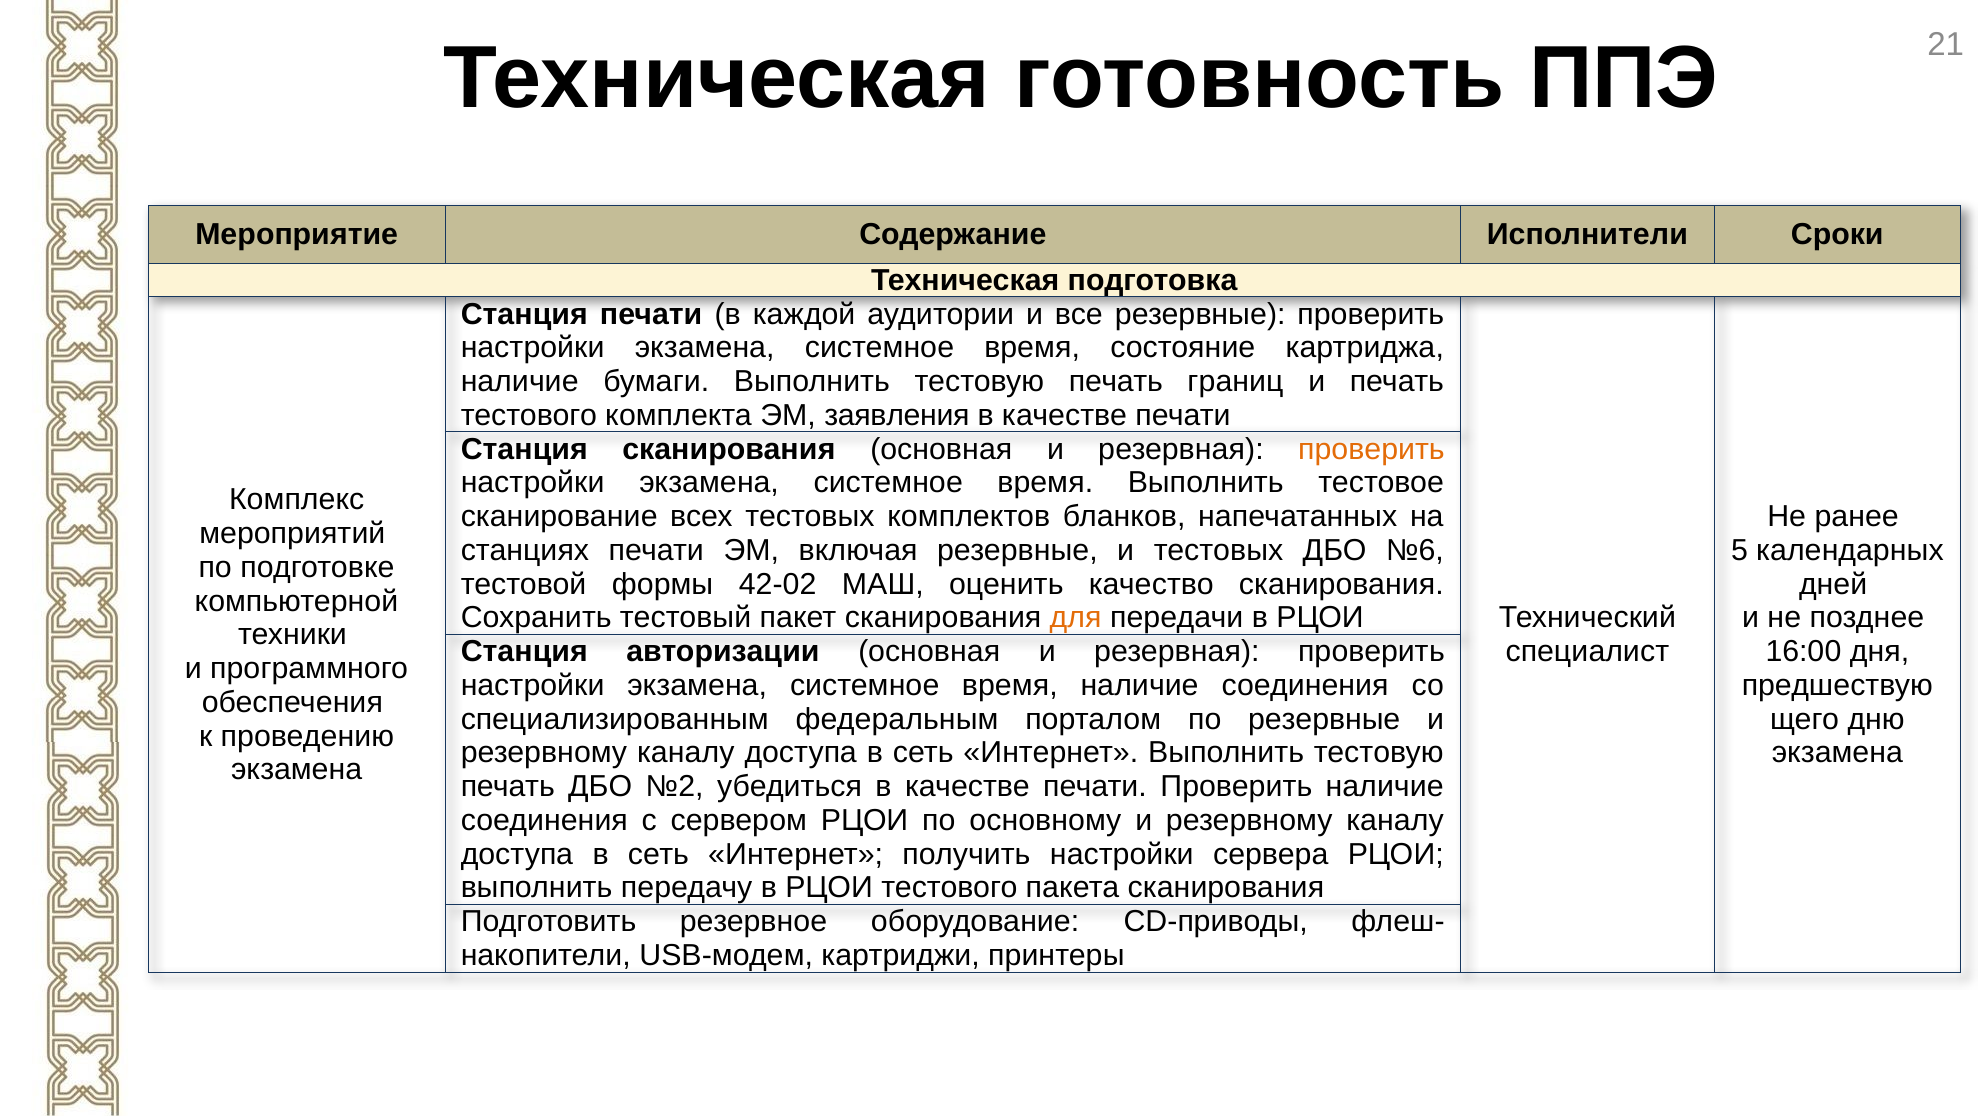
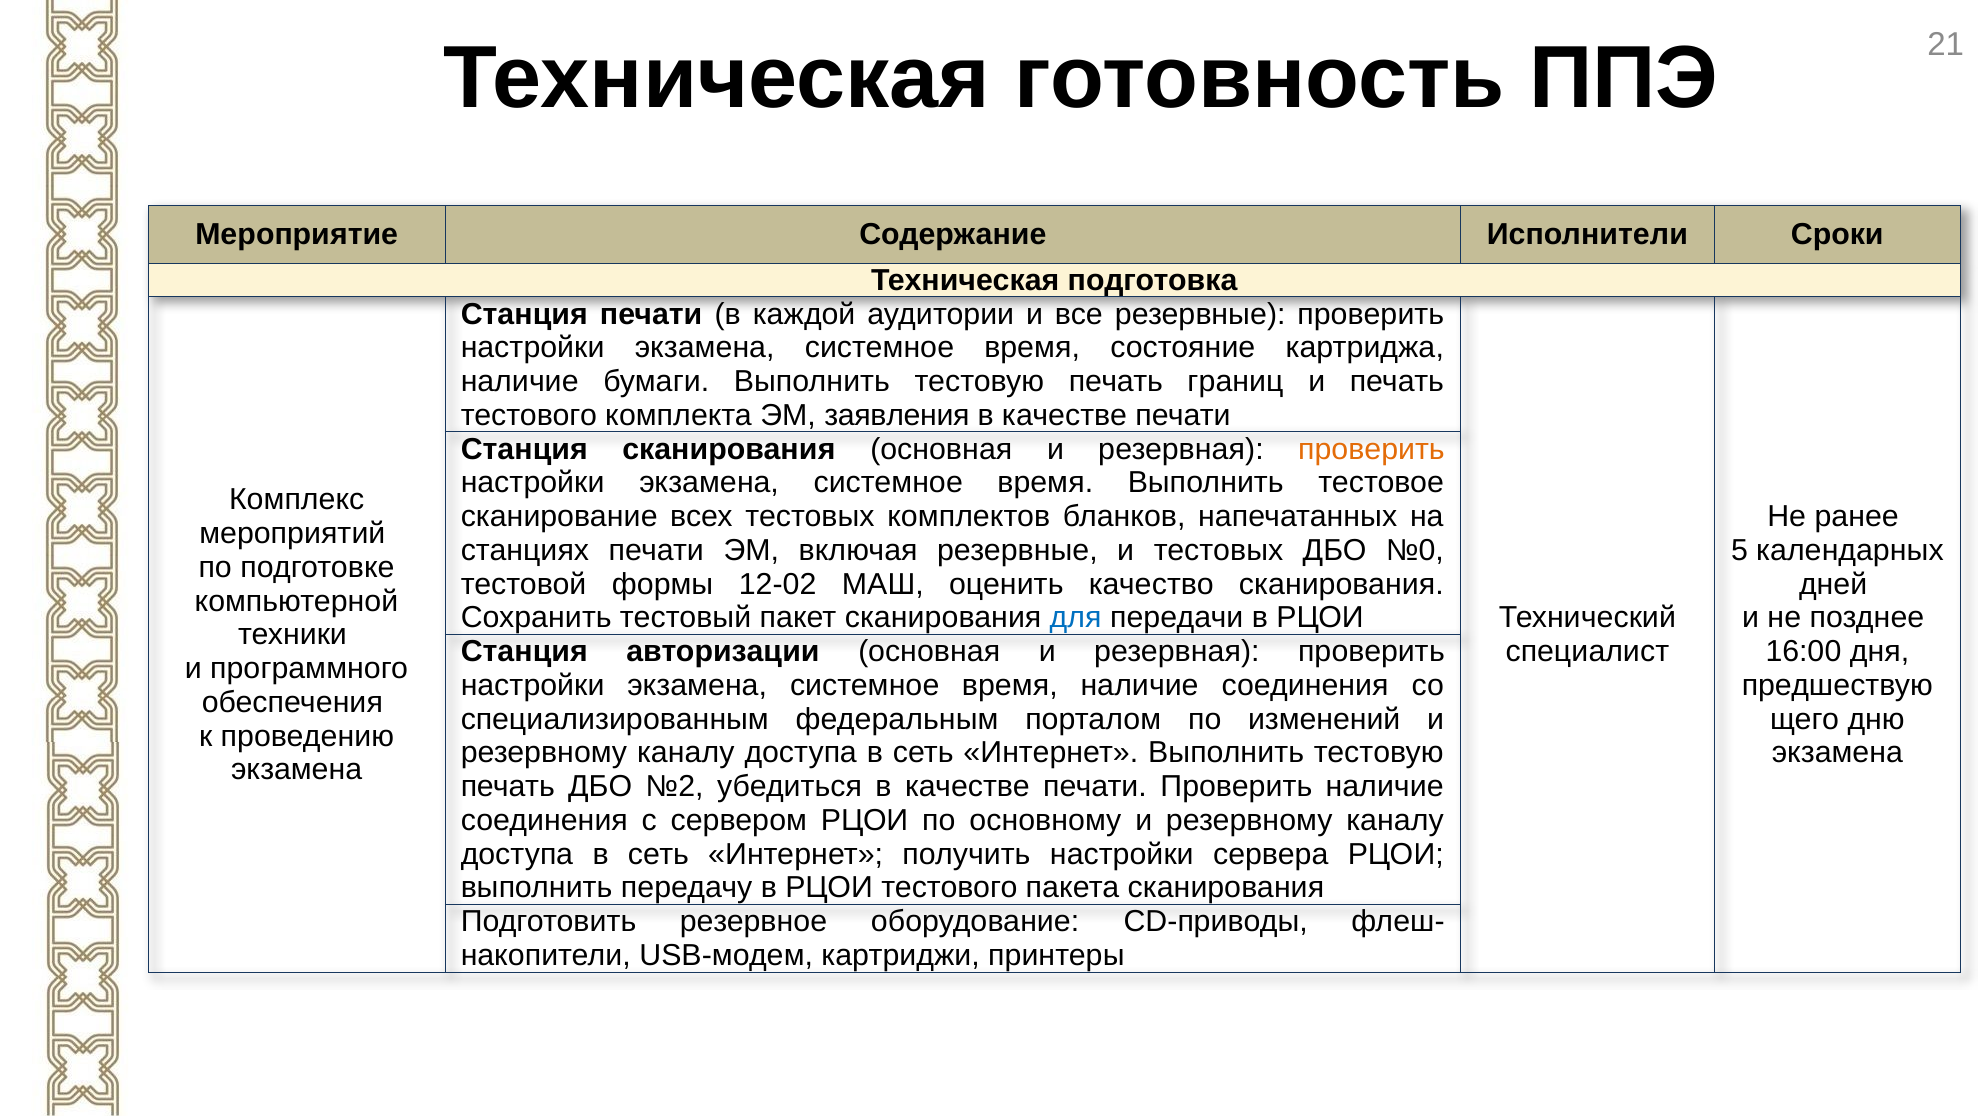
№6: №6 -> №0
42-02: 42-02 -> 12-02
для colour: orange -> blue
по резервные: резервные -> изменений
